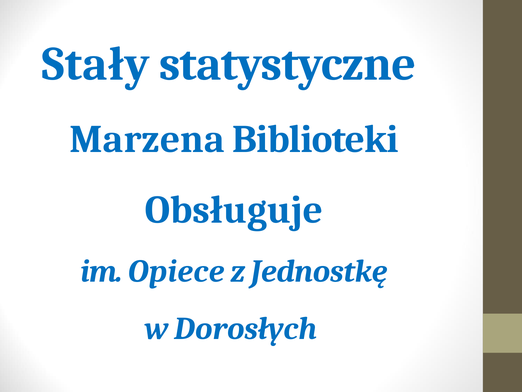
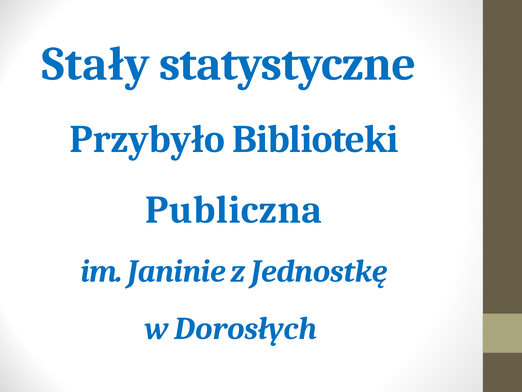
Marzena: Marzena -> Przybyło
Obsługuje: Obsługuje -> Publiczna
Opiece: Opiece -> Janinie
